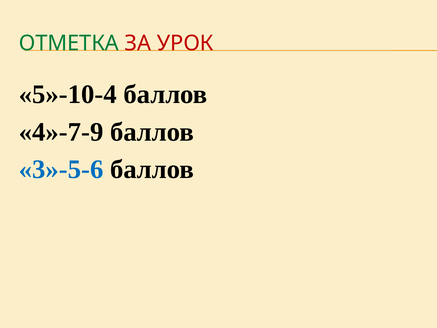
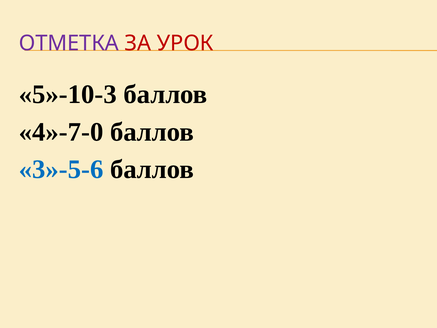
ОТМЕТКА colour: green -> purple
5»-10-4: 5»-10-4 -> 5»-10-3
4»-7-9: 4»-7-9 -> 4»-7-0
